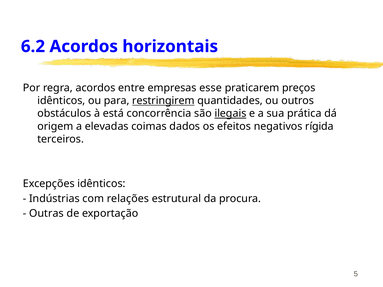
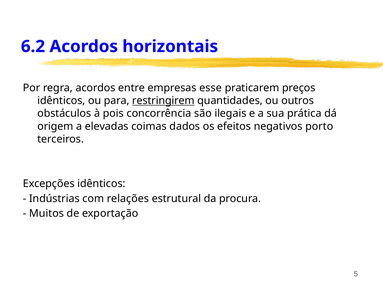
está: está -> pois
ilegais underline: present -> none
rígida: rígida -> porto
Outras: Outras -> Muitos
